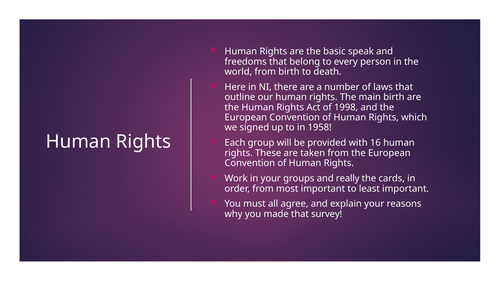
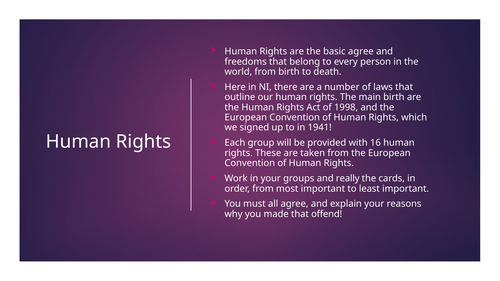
basic speak: speak -> agree
1958: 1958 -> 1941
survey: survey -> offend
